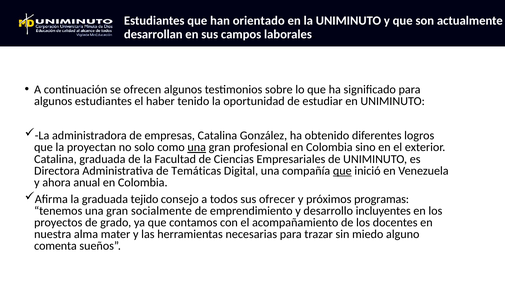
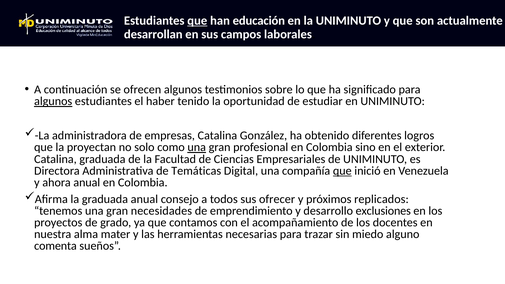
que at (197, 21) underline: none -> present
orientado: orientado -> educación
algunos at (53, 101) underline: none -> present
graduada tejido: tejido -> anual
programas: programas -> replicados
socialmente: socialmente -> necesidades
incluyentes: incluyentes -> exclusiones
